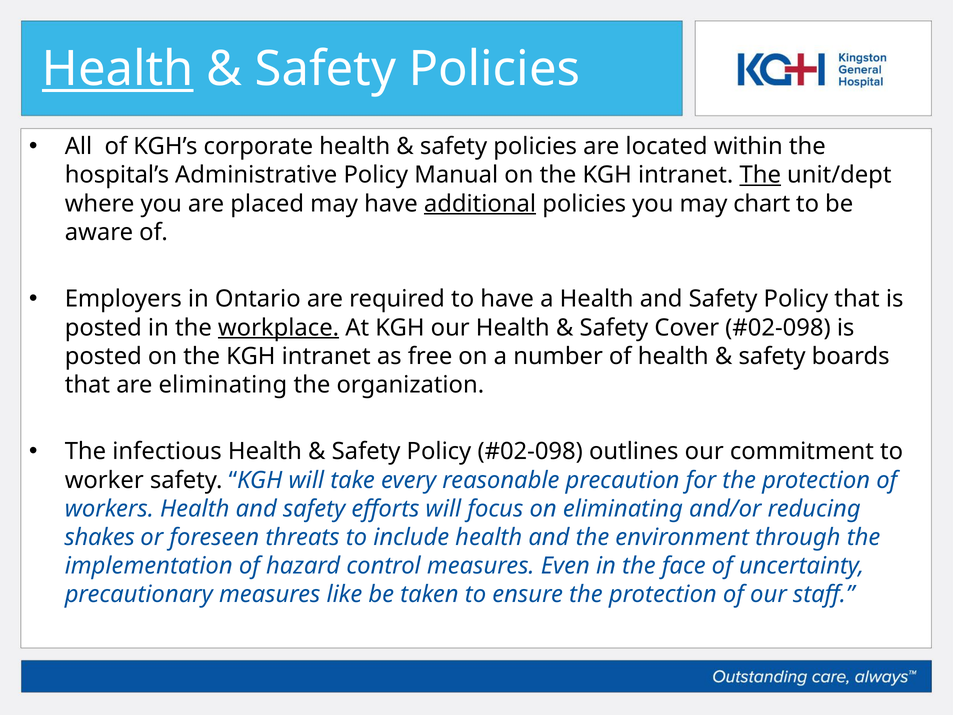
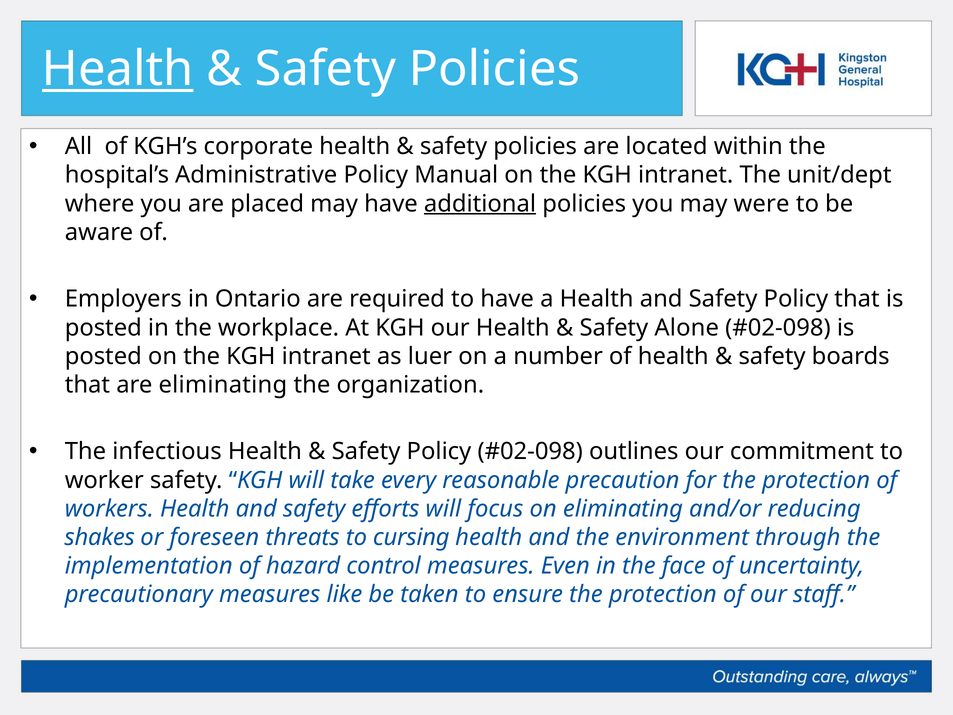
The at (760, 175) underline: present -> none
chart: chart -> were
workplace underline: present -> none
Cover: Cover -> Alone
free: free -> luer
include: include -> cursing
